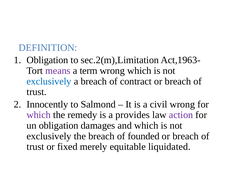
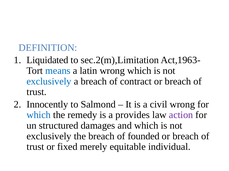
Obligation at (47, 60): Obligation -> Liquidated
means colour: purple -> blue
term: term -> latin
which at (39, 115) colour: purple -> blue
un obligation: obligation -> structured
liquidated: liquidated -> individual
